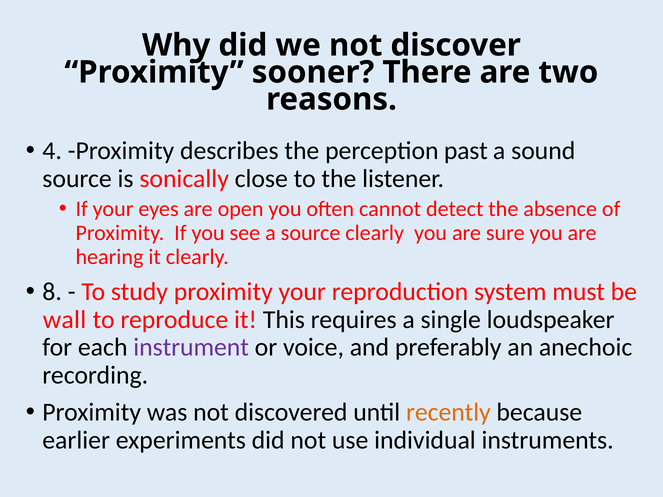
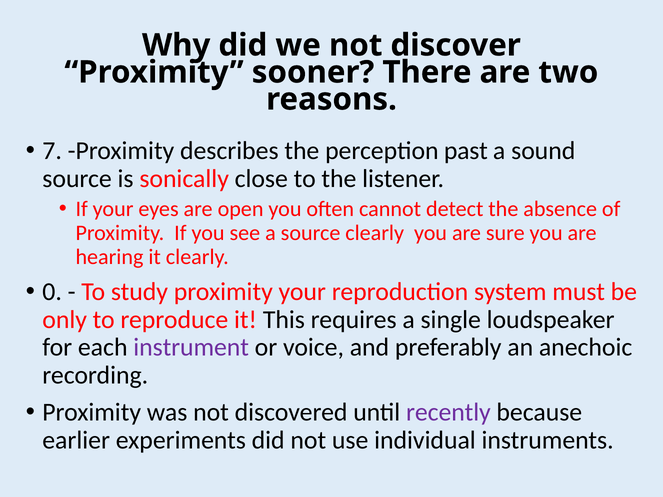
4: 4 -> 7
8: 8 -> 0
wall: wall -> only
recently colour: orange -> purple
